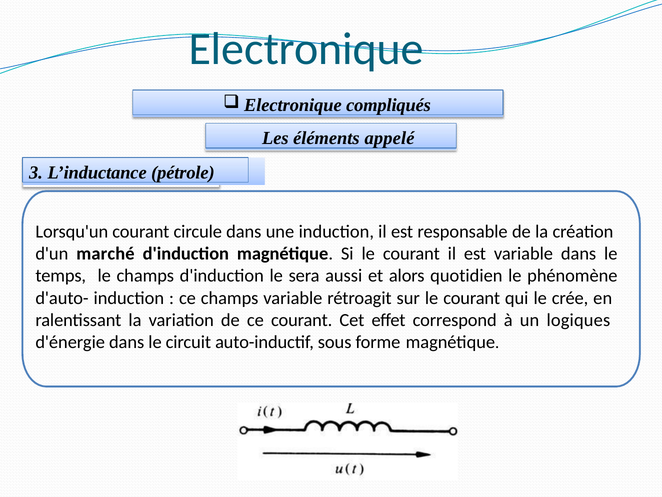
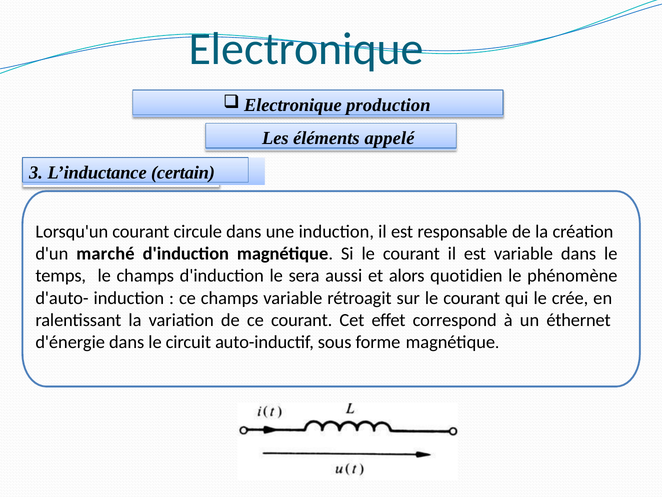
compliqués: compliqués -> production
pétrole: pétrole -> certain
logiques: logiques -> éthernet
